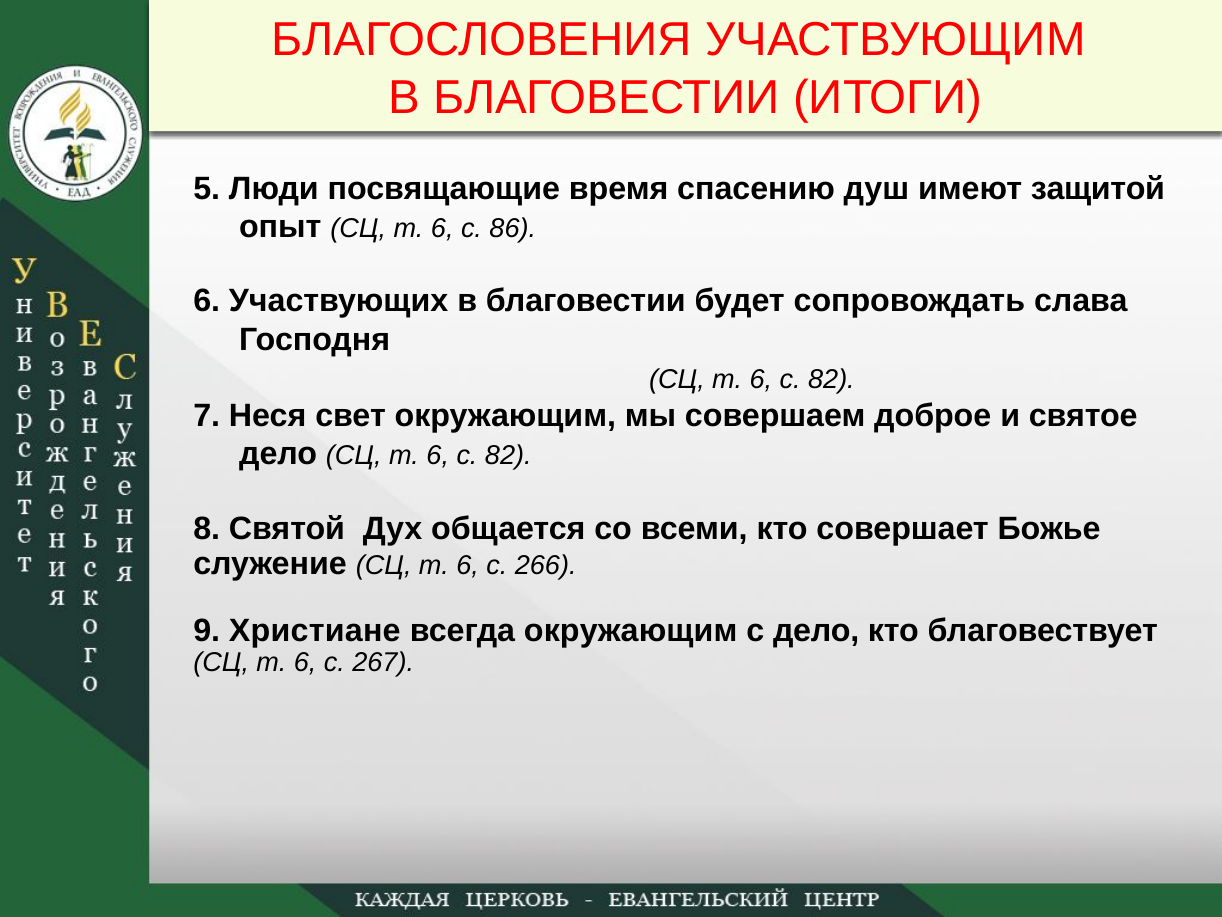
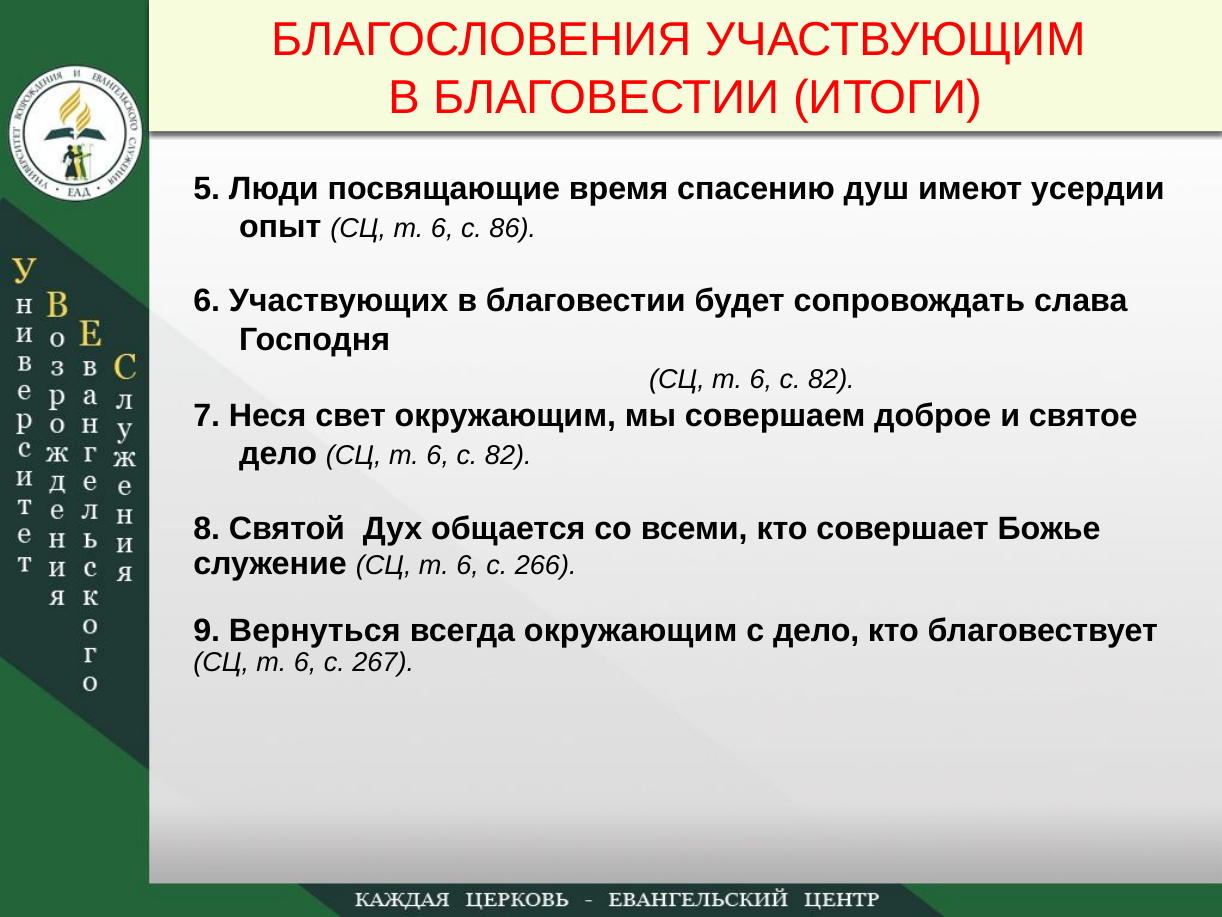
защитой: защитой -> усердии
Христиане: Христиане -> Вернуться
